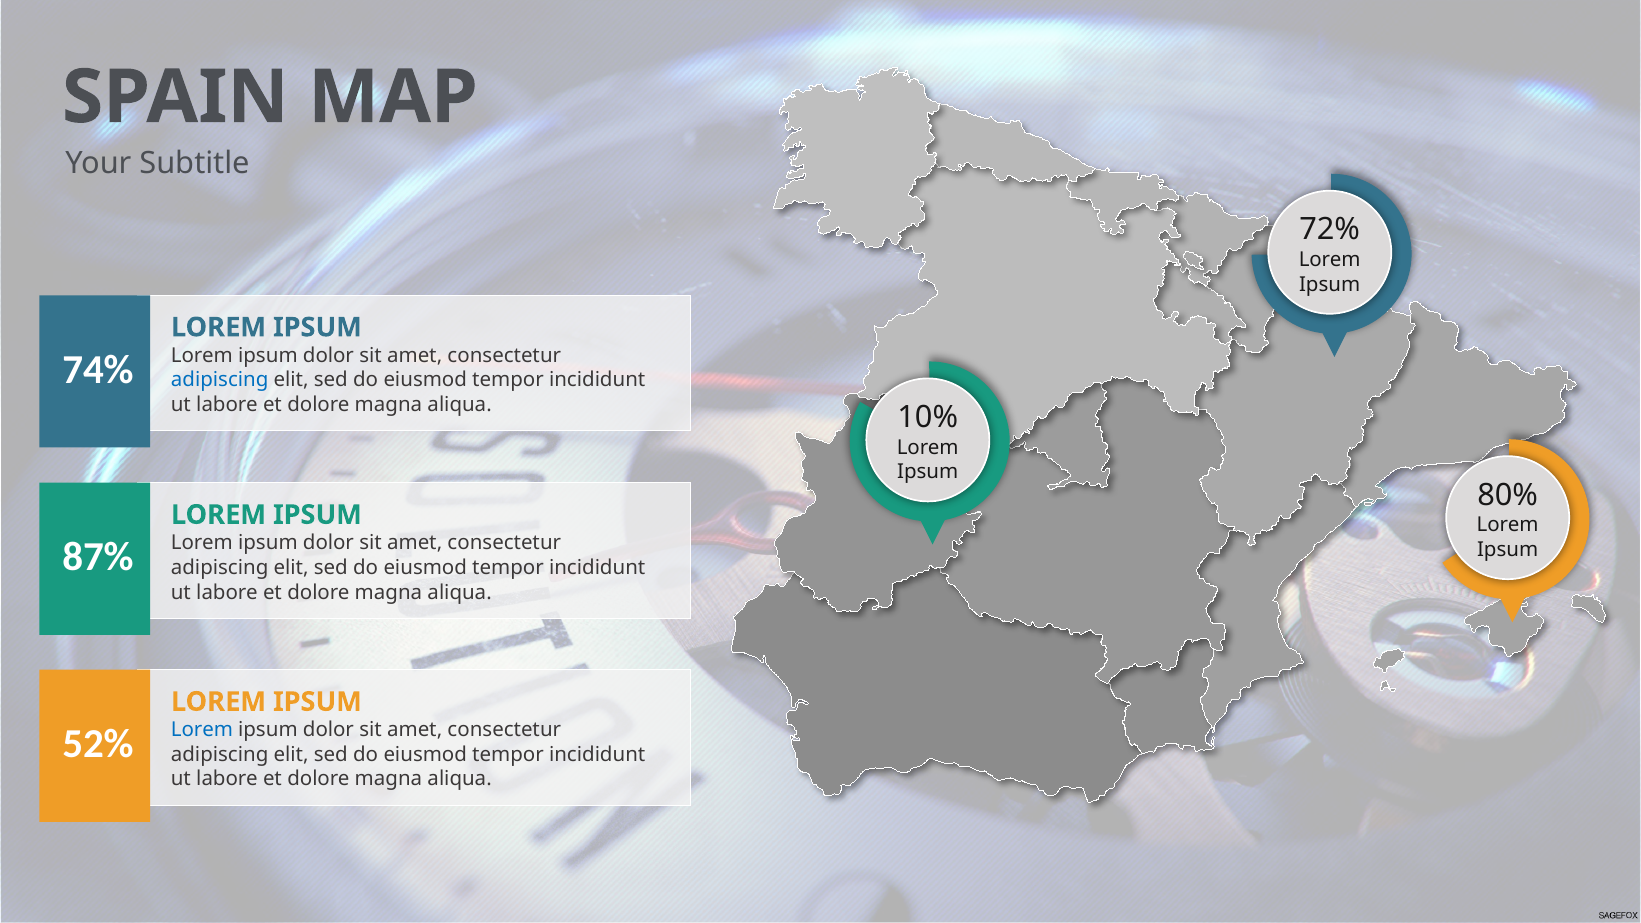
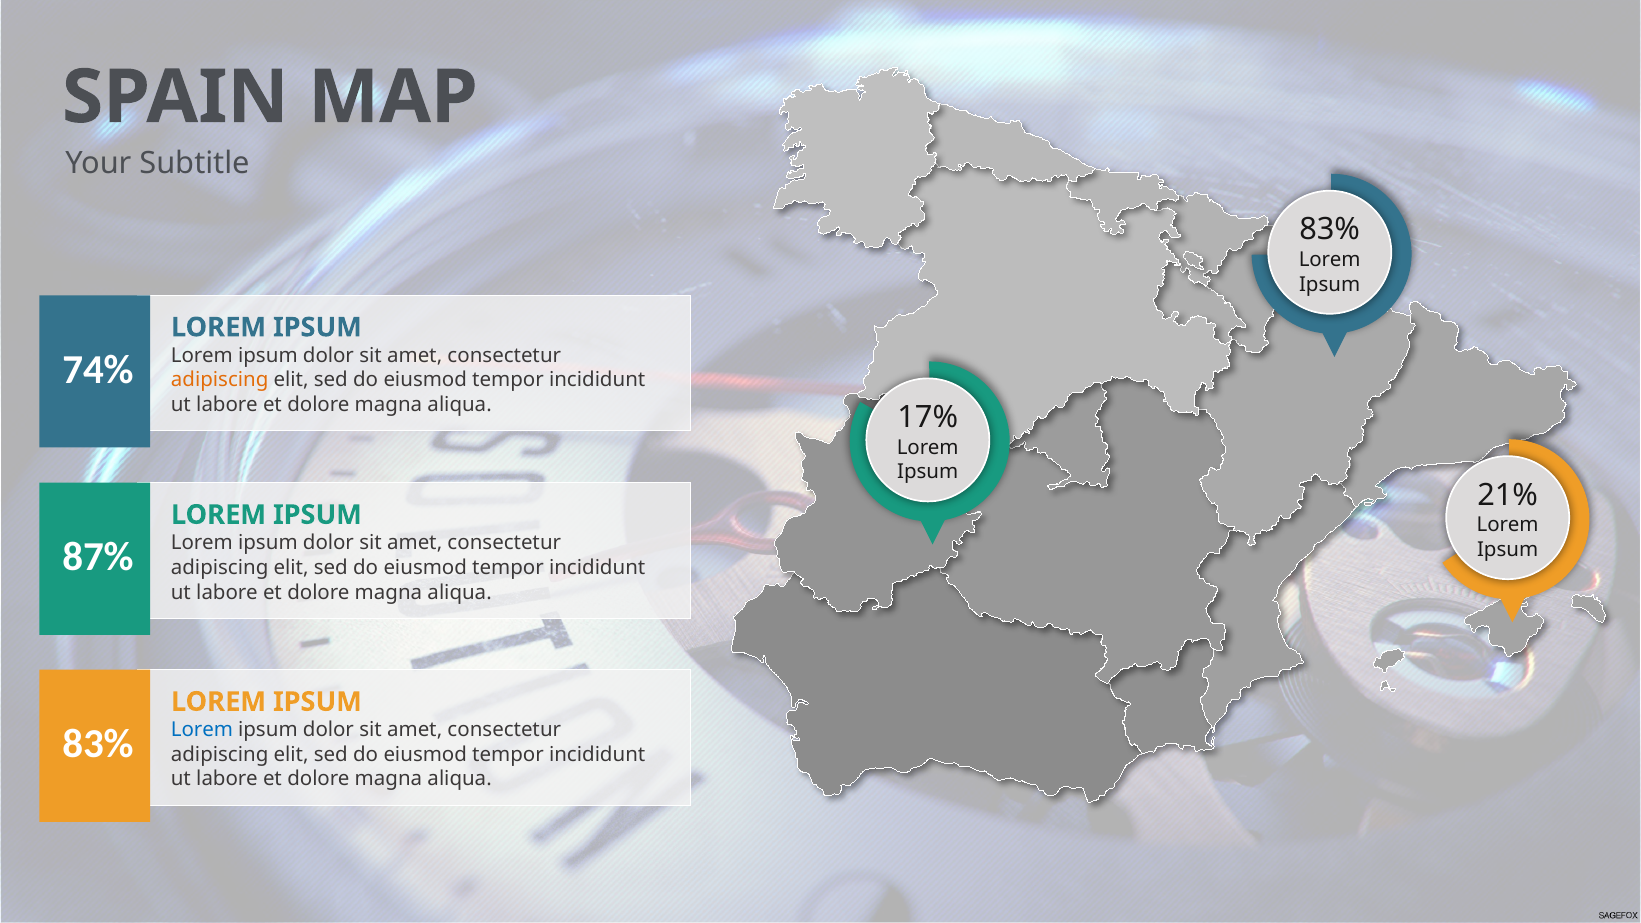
72% at (1330, 230): 72% -> 83%
adipiscing at (220, 380) colour: blue -> orange
10%: 10% -> 17%
80%: 80% -> 21%
52% at (98, 744): 52% -> 83%
